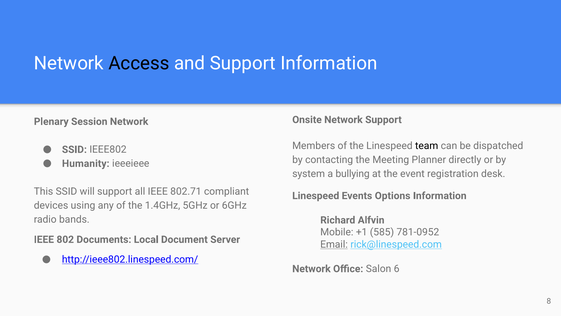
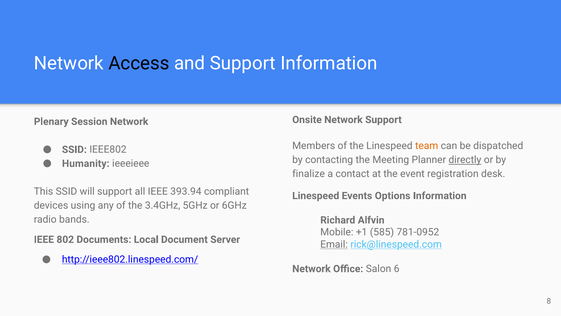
team colour: black -> orange
directly underline: none -> present
system: system -> finalize
bullying: bullying -> contact
802.71: 802.71 -> 393.94
1.4GHz: 1.4GHz -> 3.4GHz
